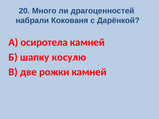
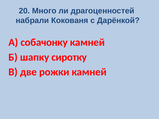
осиротела: осиротела -> собачонку
косулю: косулю -> сиротку
